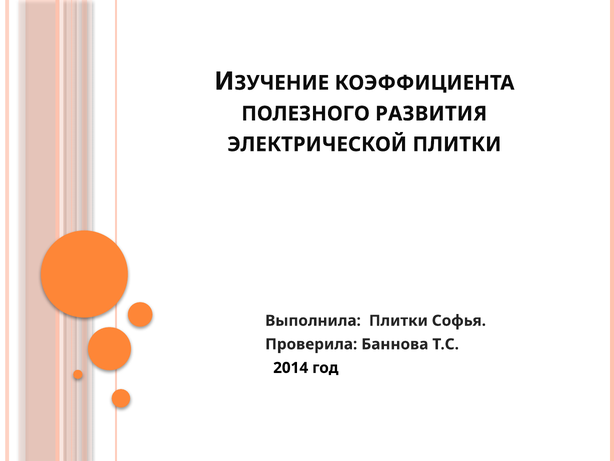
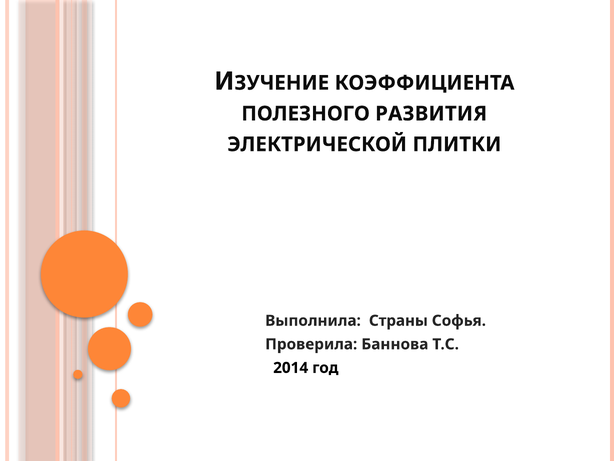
Выполнила Плитки: Плитки -> Страны
